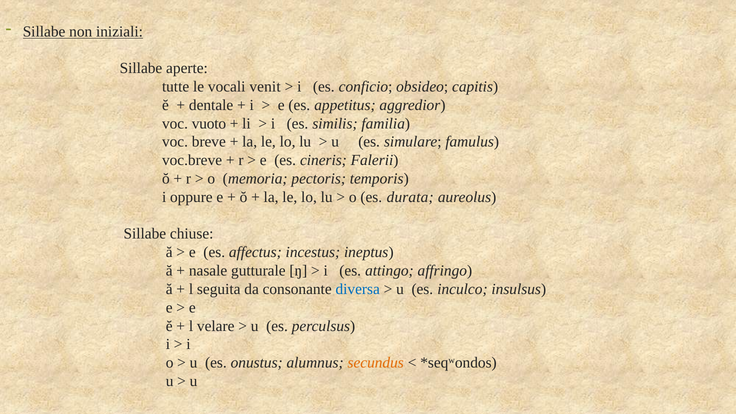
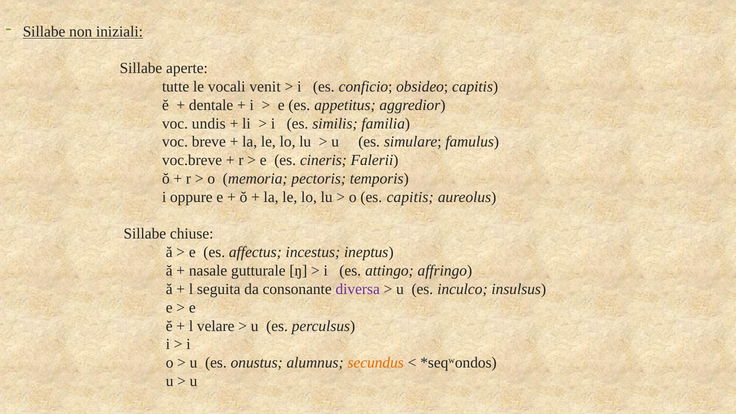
vuoto: vuoto -> undis
es durata: durata -> capitis
diversa colour: blue -> purple
